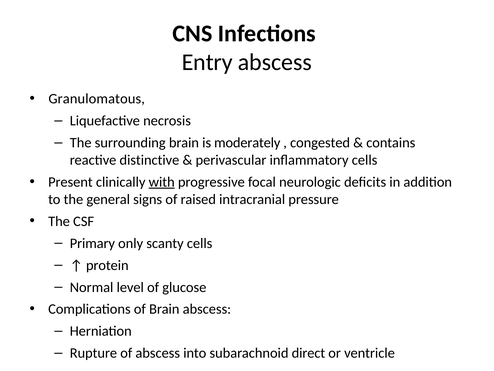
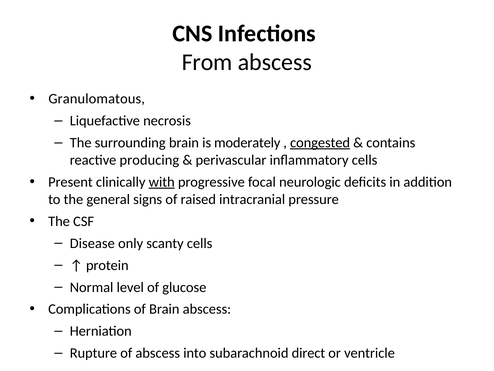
Entry: Entry -> From
congested underline: none -> present
distinctive: distinctive -> producing
Primary: Primary -> Disease
